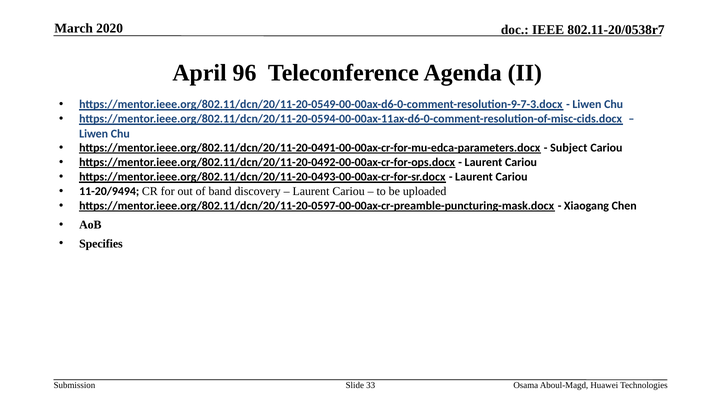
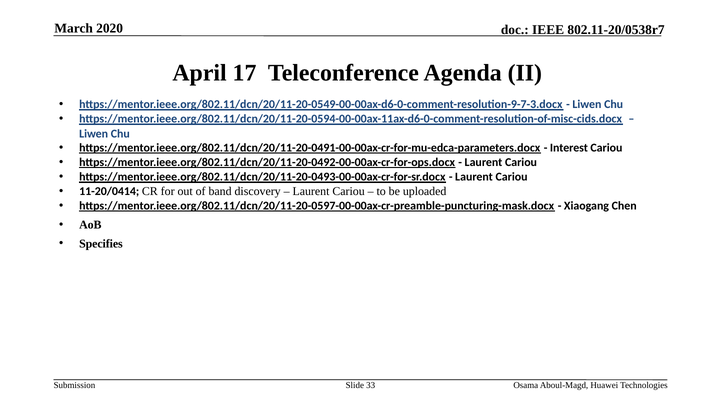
96: 96 -> 17
Subject: Subject -> Interest
11-20/9494: 11-20/9494 -> 11-20/0414
